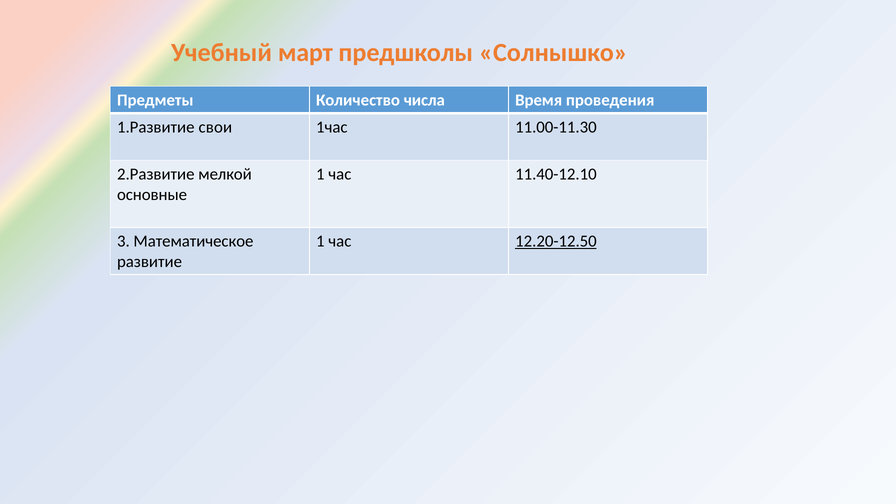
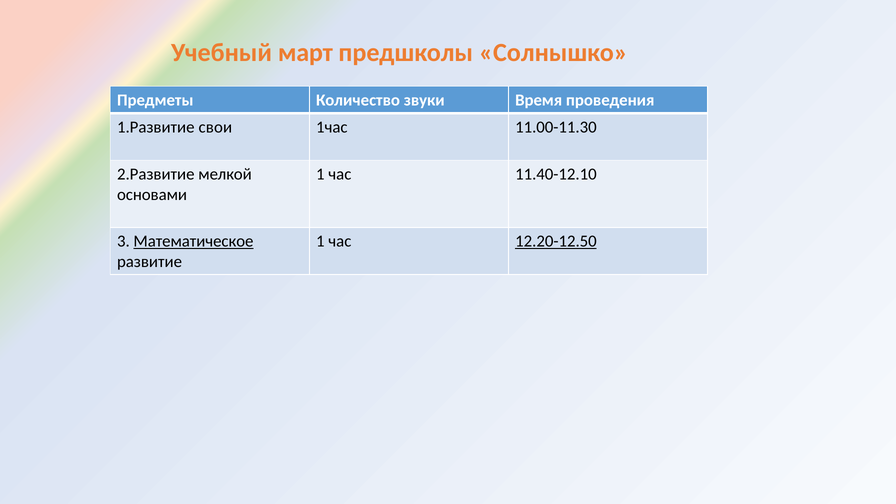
числа: числа -> звуки
основные: основные -> основами
Математическое underline: none -> present
